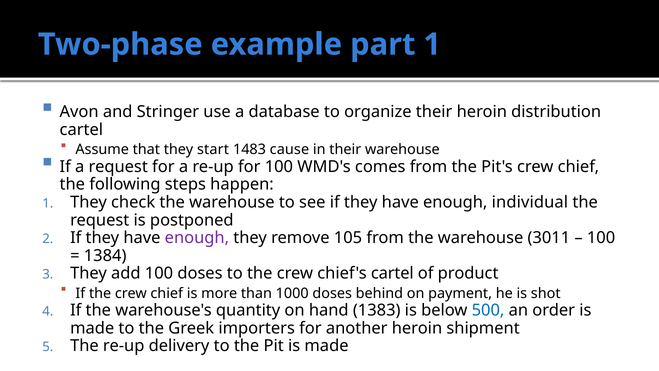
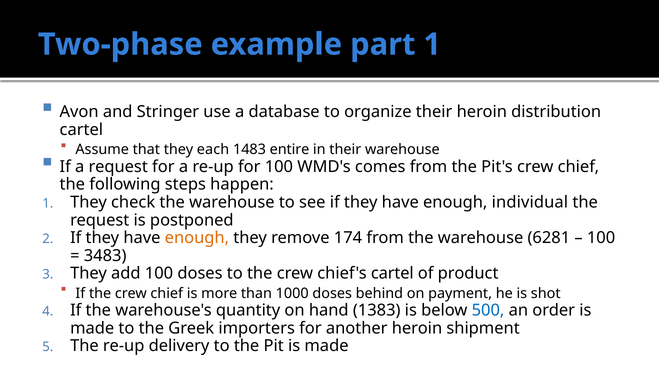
start: start -> each
cause: cause -> entire
enough at (197, 238) colour: purple -> orange
105: 105 -> 174
3011: 3011 -> 6281
1384: 1384 -> 3483
